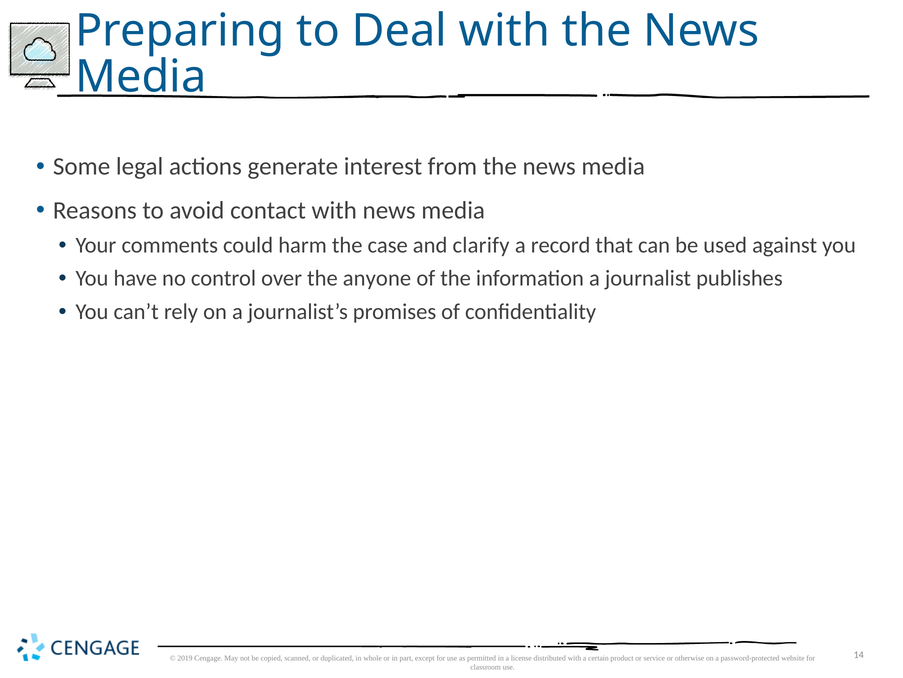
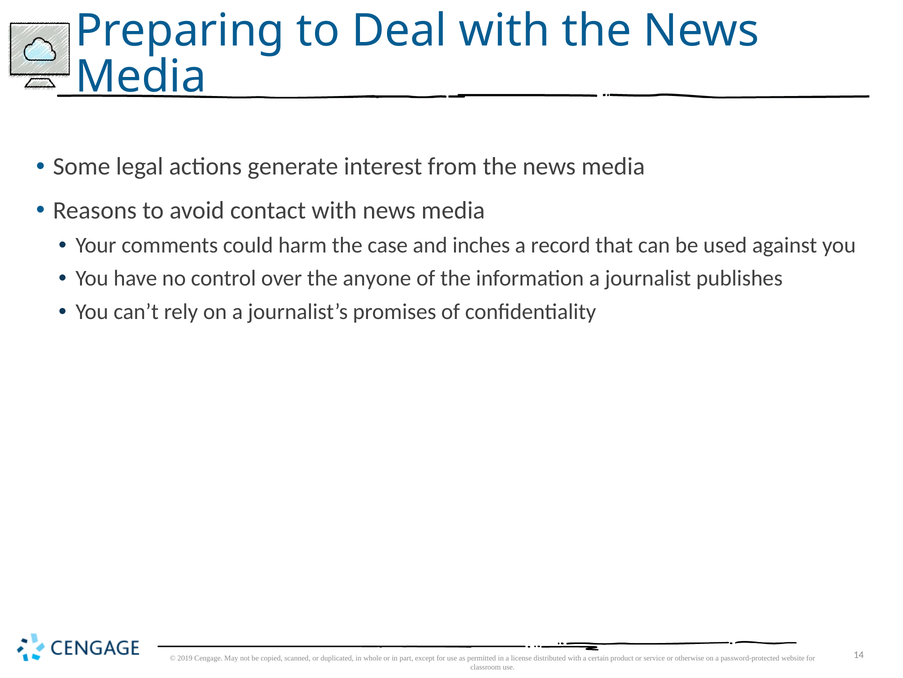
clarify: clarify -> inches
